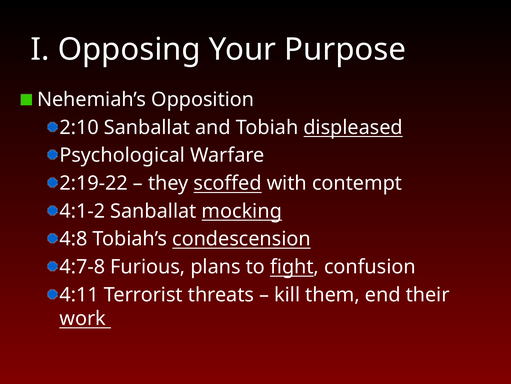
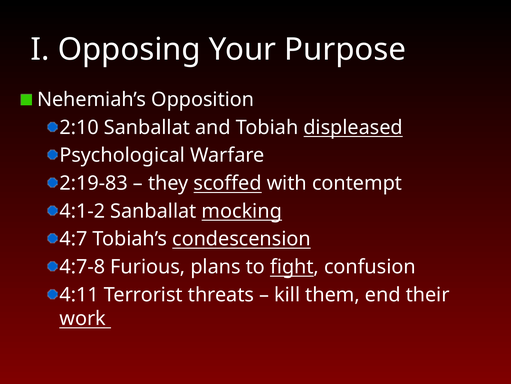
2:19-22: 2:19-22 -> 2:19-83
4:8: 4:8 -> 4:7
